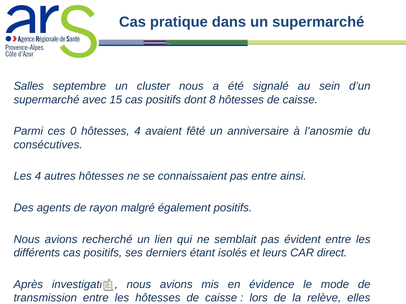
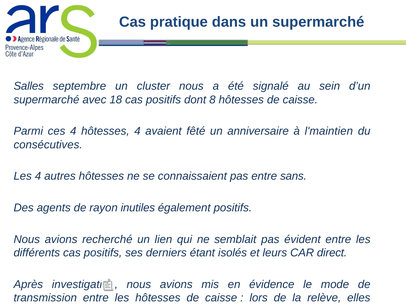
15: 15 -> 18
ces 0: 0 -> 4
l'anosmie: l'anosmie -> l'maintien
entre ainsi: ainsi -> sans
malgré: malgré -> inutiles
